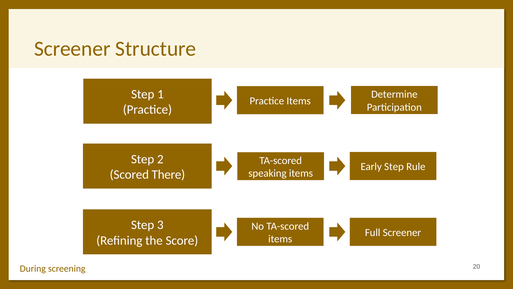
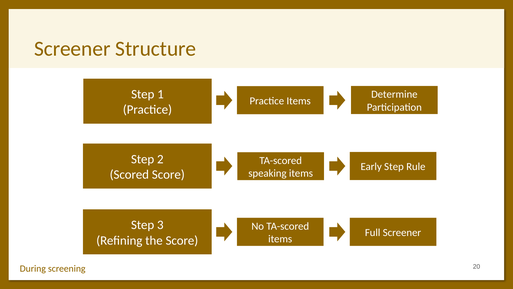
Scored There: There -> Score
